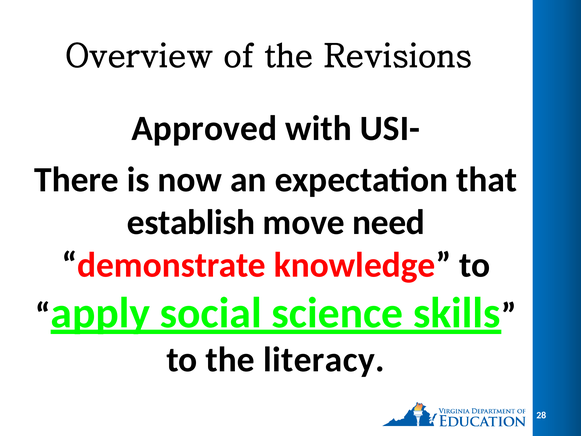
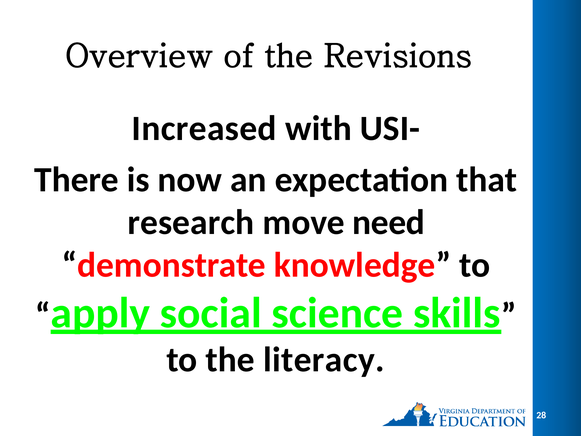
Approved: Approved -> Increased
establish: establish -> research
